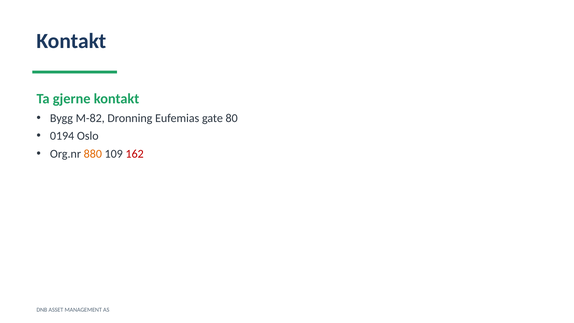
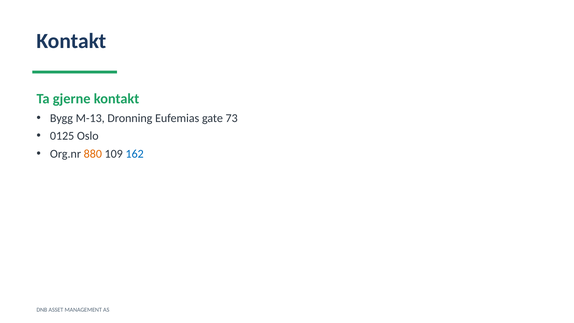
M-82: M-82 -> M-13
80: 80 -> 73
0194: 0194 -> 0125
162 colour: red -> blue
